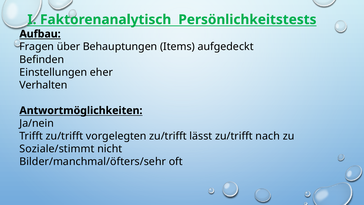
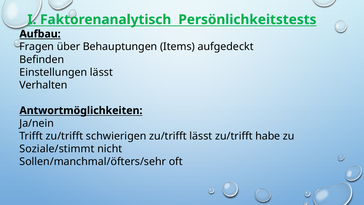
Einstellungen eher: eher -> lässt
vorgelegten: vorgelegten -> schwierigen
nach: nach -> habe
Bilder/manchmal/öfters/sehr: Bilder/manchmal/öfters/sehr -> Sollen/manchmal/öfters/sehr
